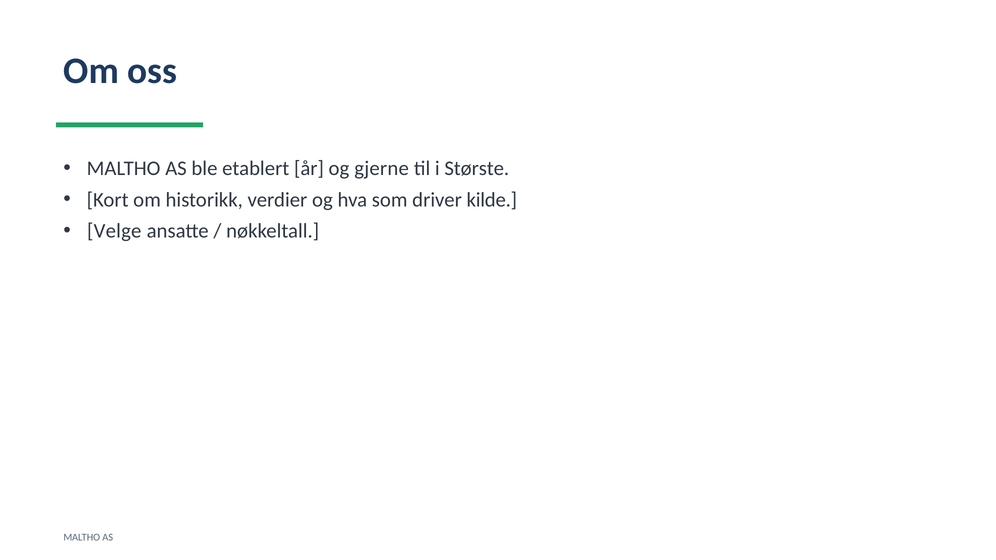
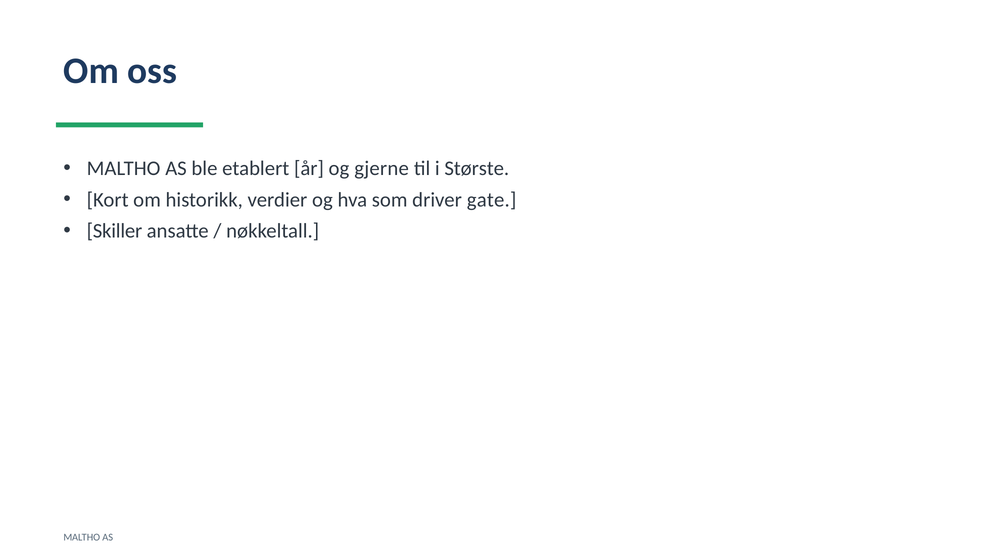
kilde: kilde -> gate
Velge: Velge -> Skiller
